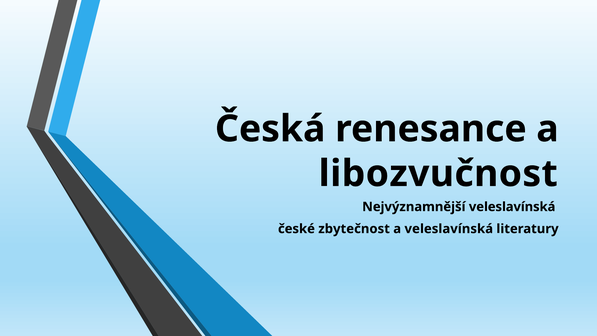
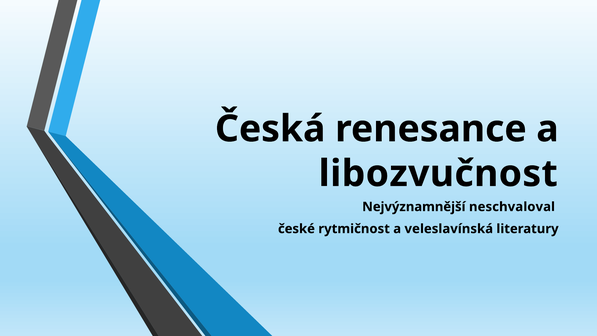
Nejvýznamnější veleslavínská: veleslavínská -> neschvaloval
zbytečnost: zbytečnost -> rytmičnost
